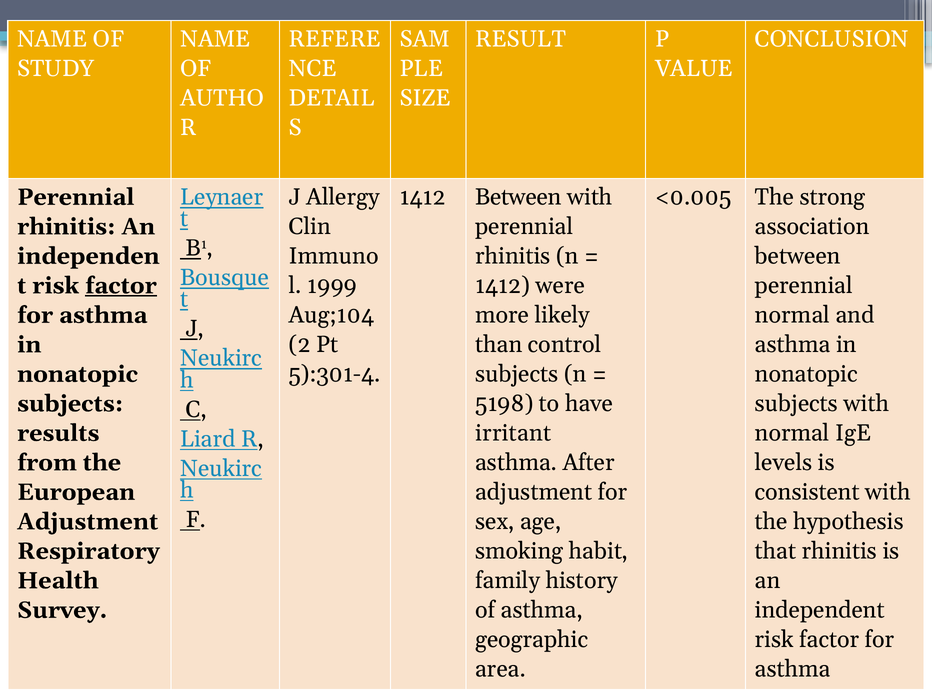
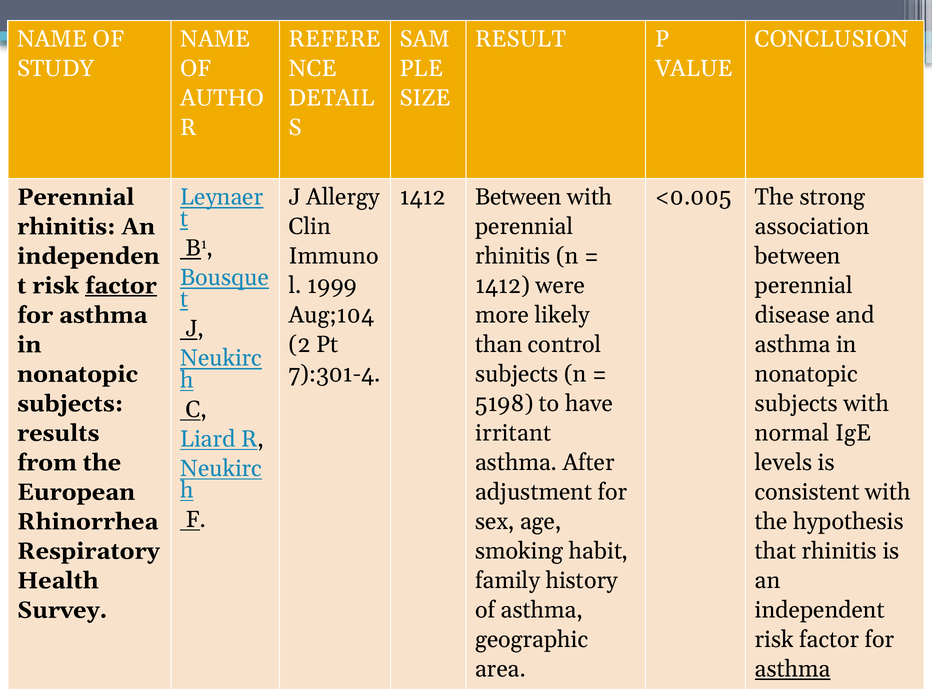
normal at (792, 315): normal -> disease
5):301-4: 5):301-4 -> 7):301-4
Adjustment at (88, 522): Adjustment -> Rhinorrhea
asthma at (793, 669) underline: none -> present
